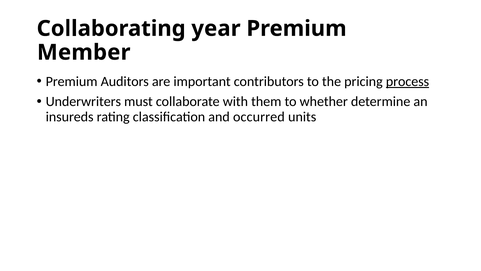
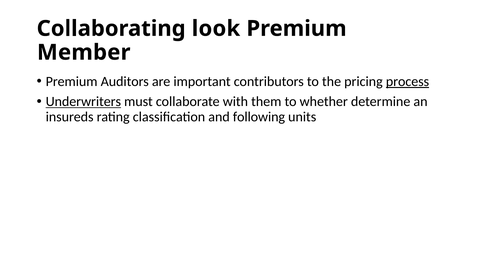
year: year -> look
Underwriters underline: none -> present
occurred: occurred -> following
